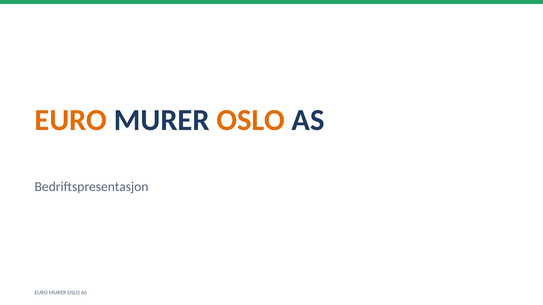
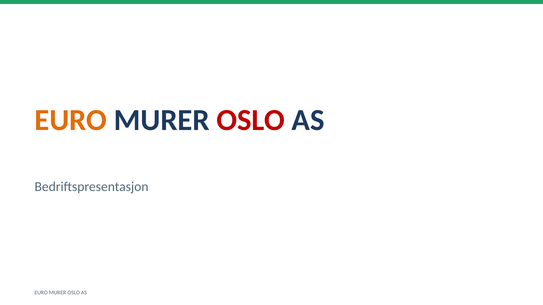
OSLO at (251, 120) colour: orange -> red
